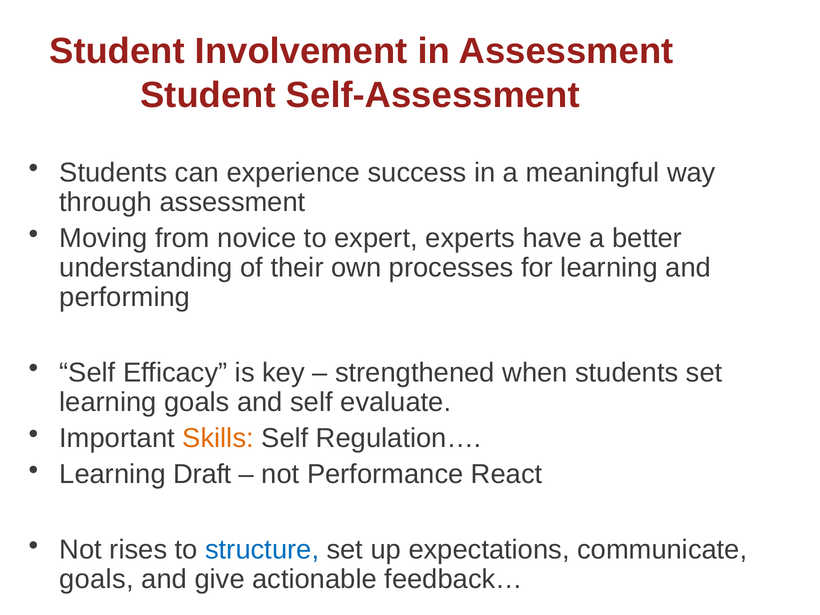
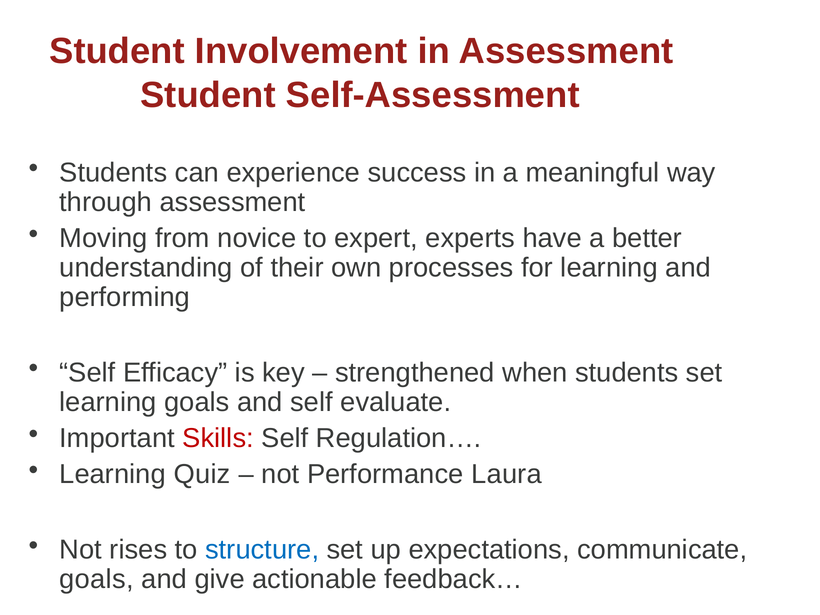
Skills colour: orange -> red
Draft: Draft -> Quiz
React: React -> Laura
